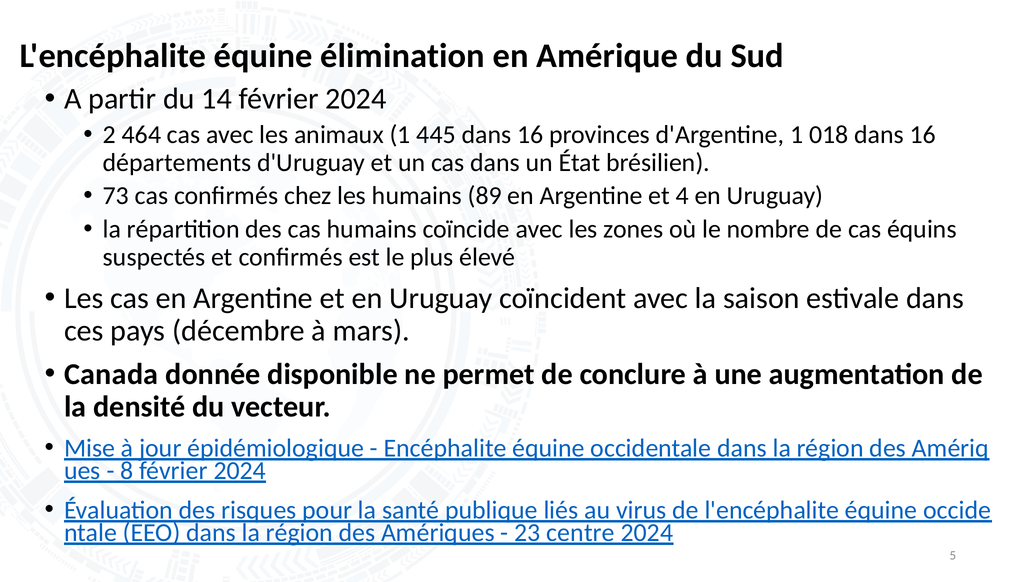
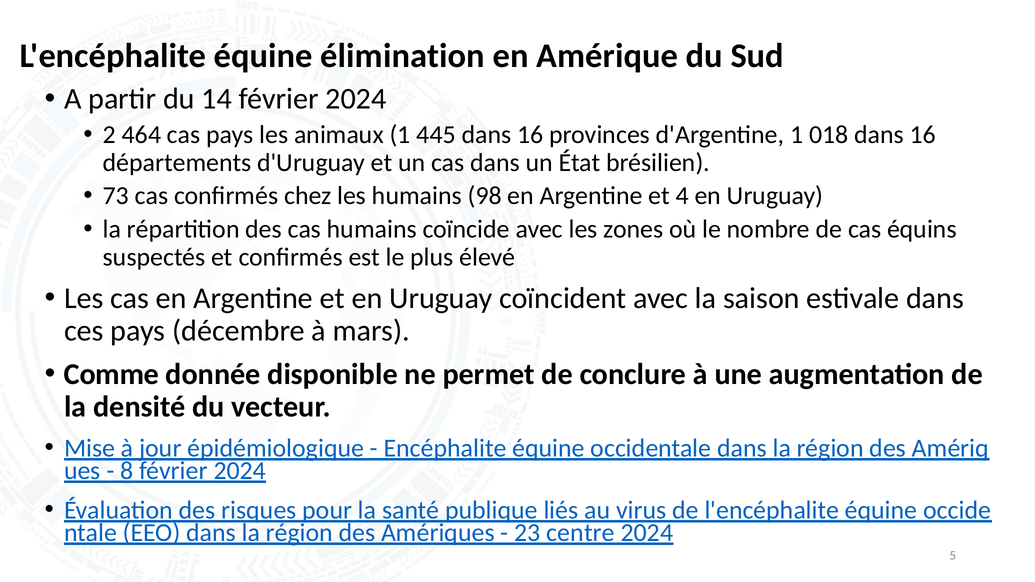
cas avec: avec -> pays
89: 89 -> 98
Canada: Canada -> Comme
